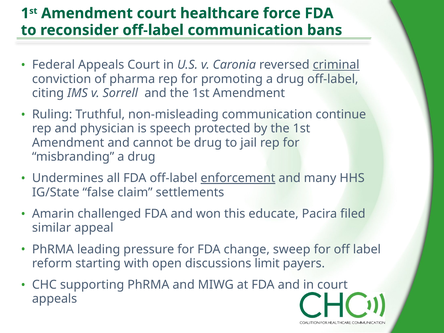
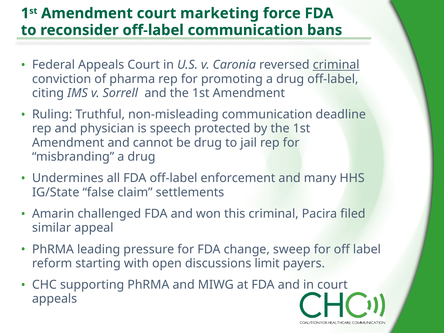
healthcare: healthcare -> marketing
continue: continue -> deadline
enforcement underline: present -> none
this educate: educate -> criminal
